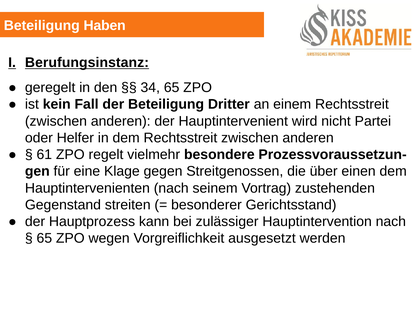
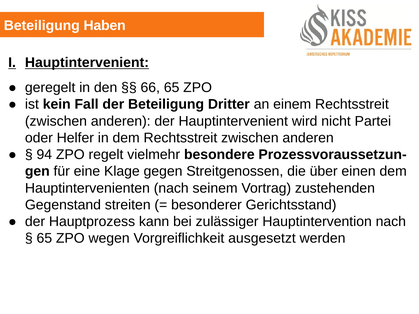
I Berufungsinstanz: Berufungsinstanz -> Hauptintervenient
34: 34 -> 66
61: 61 -> 94
